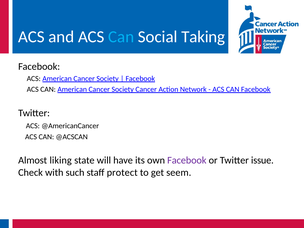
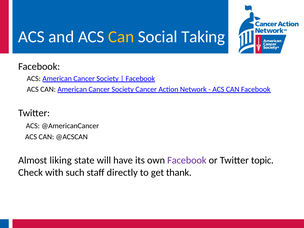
Can at (121, 37) colour: light blue -> yellow
issue: issue -> topic
protect: protect -> directly
seem: seem -> thank
